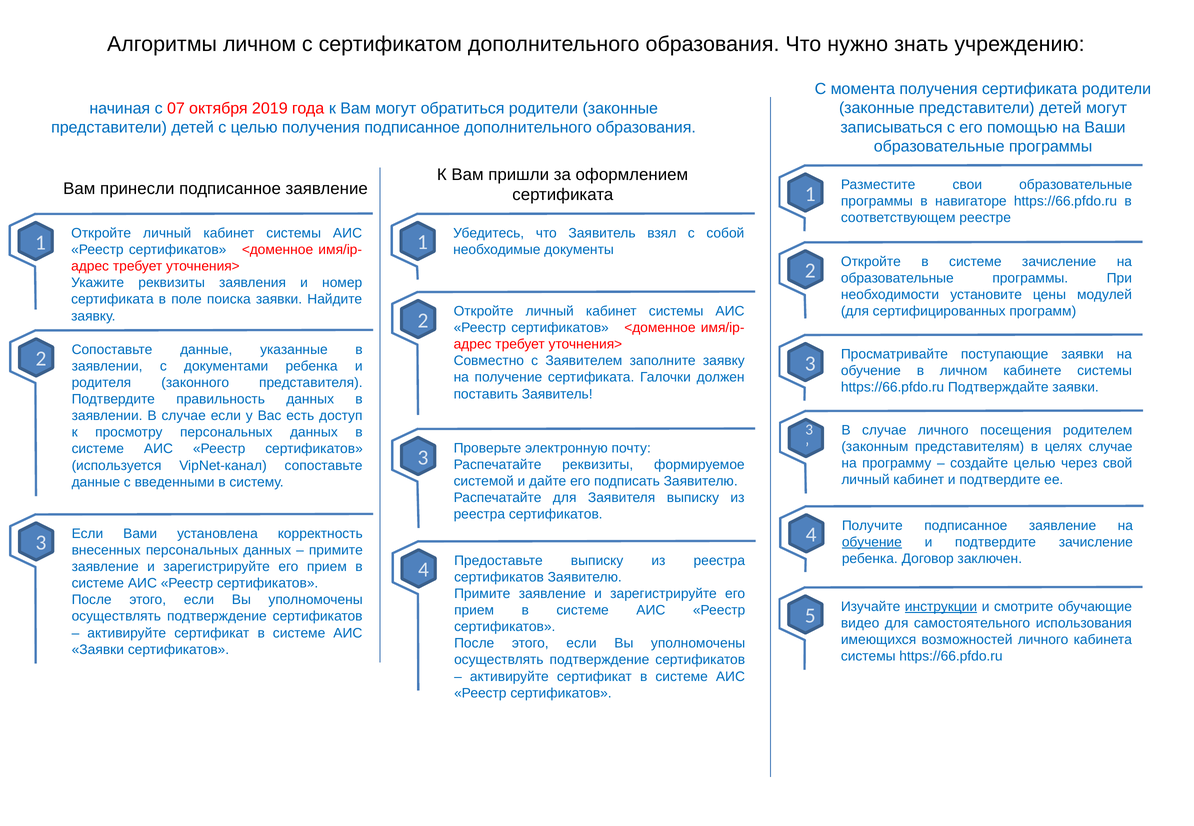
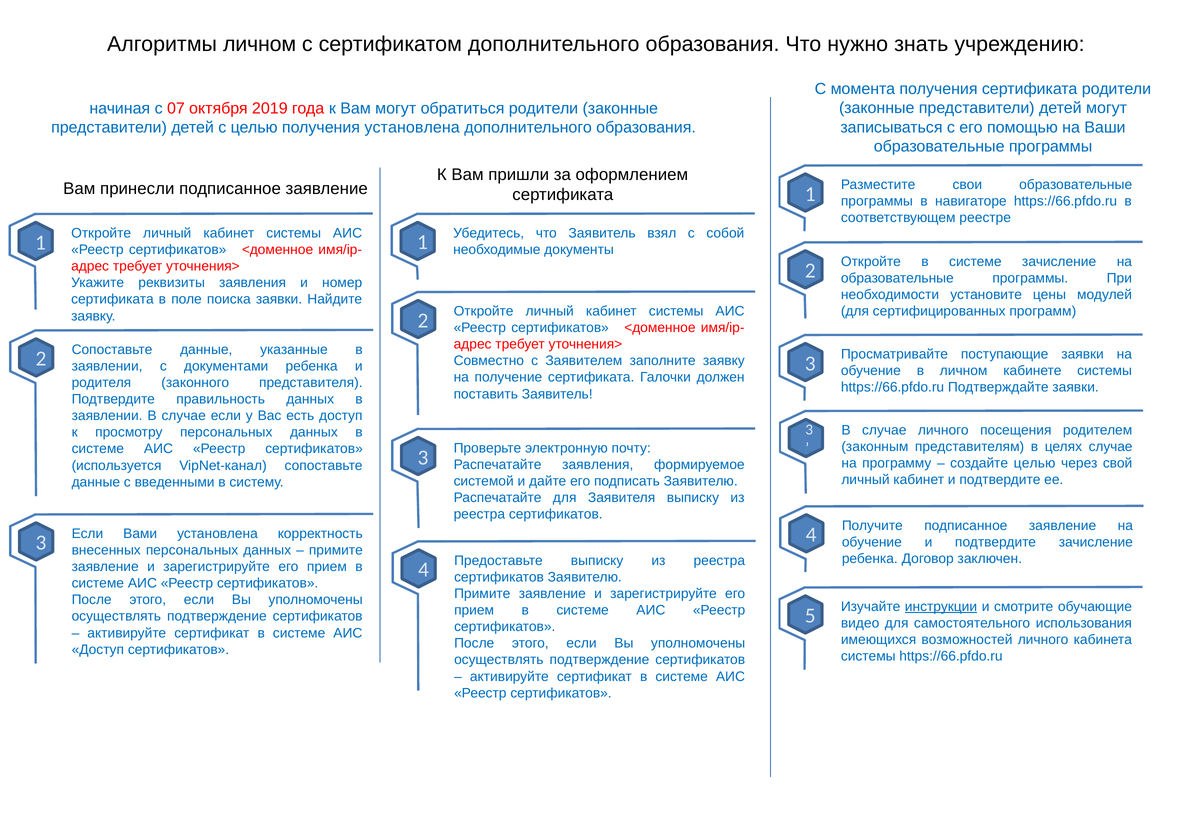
получения подписанное: подписанное -> установлена
Распечатайте реквизиты: реквизиты -> заявления
обучение at (872, 542) underline: present -> none
Заявки at (98, 650): Заявки -> Доступ
